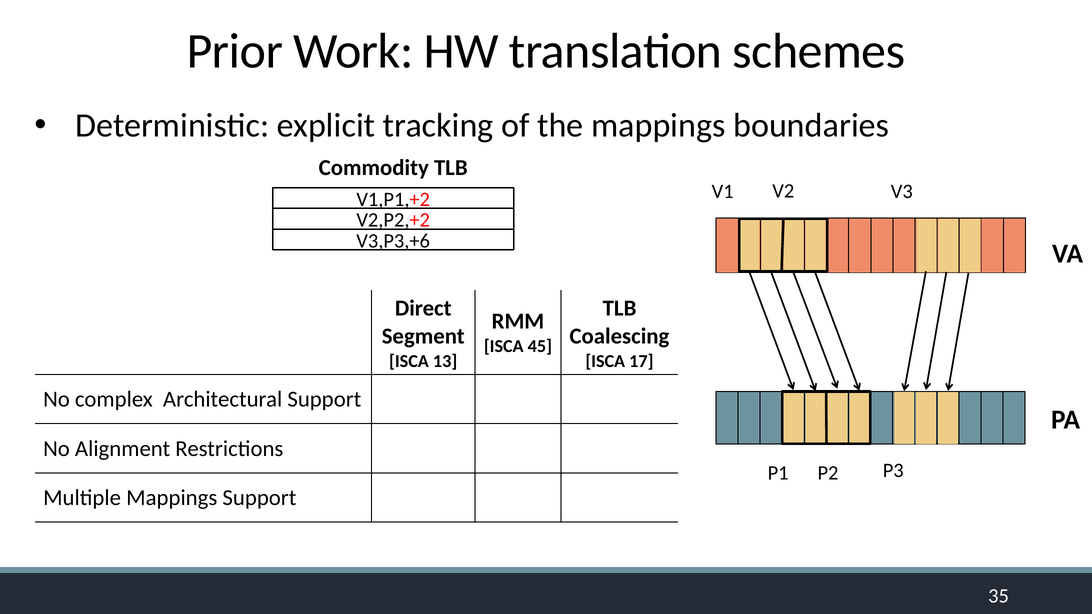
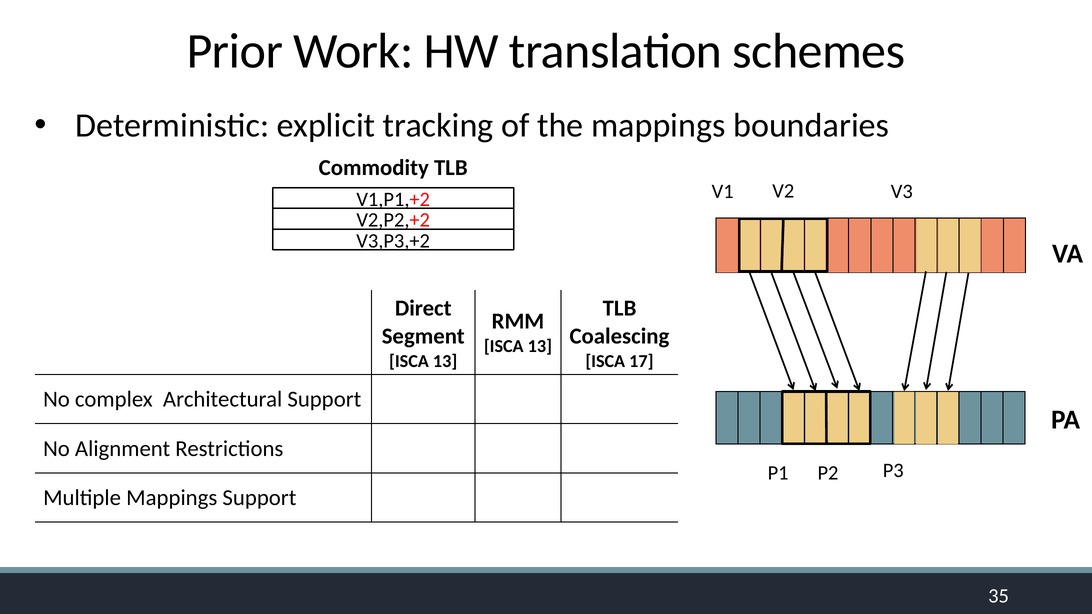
V3,P3,+6: V3,P3,+6 -> V3,P3,+2
45 at (540, 347): 45 -> 13
